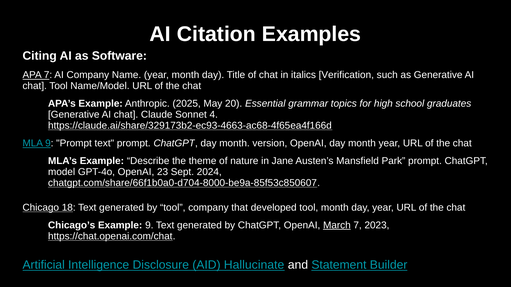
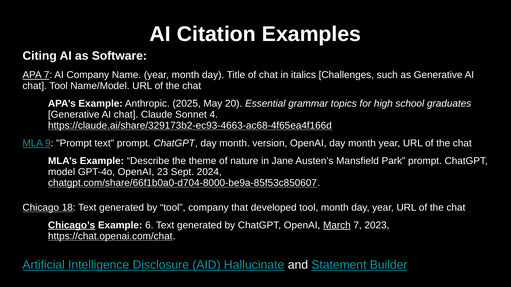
Verification: Verification -> Challenges
Chicago’s underline: none -> present
Example 9: 9 -> 6
